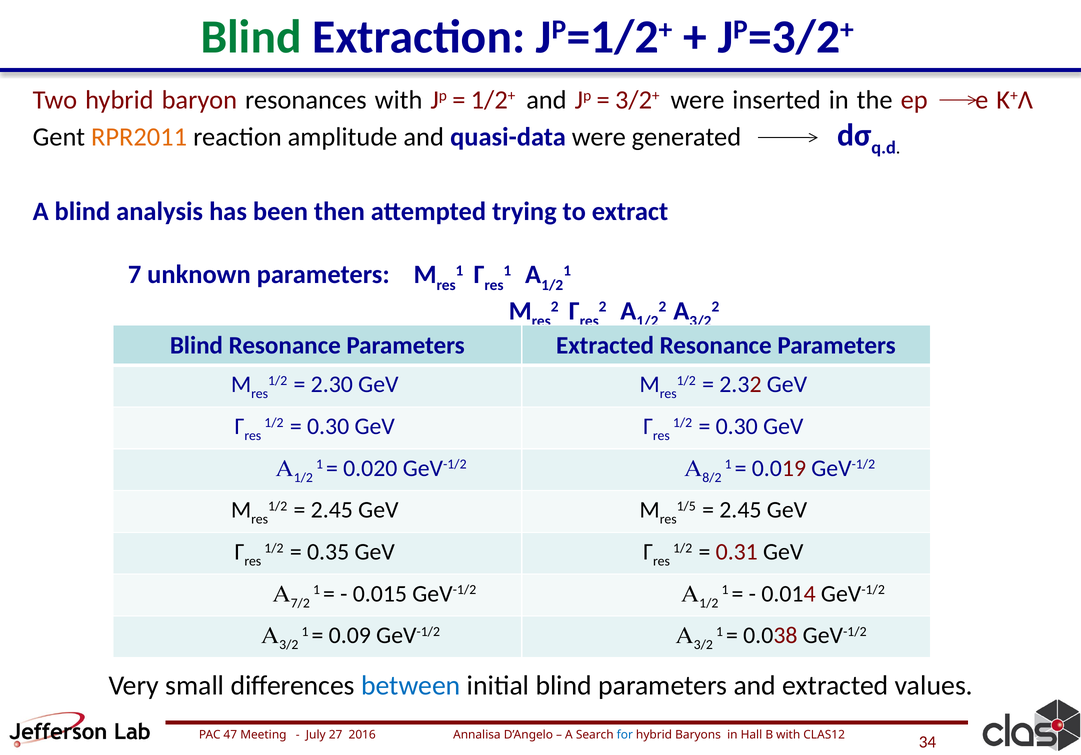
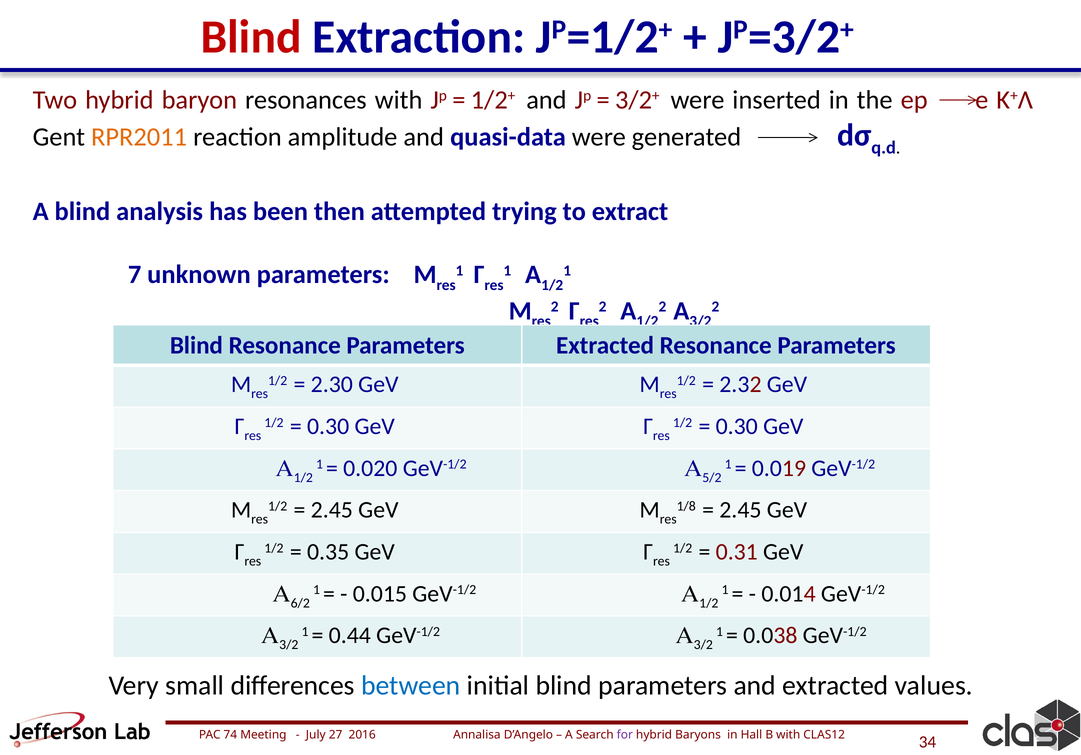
Blind at (251, 37) colour: green -> red
8/2: 8/2 -> 5/2
1/5: 1/5 -> 1/8
7/2: 7/2 -> 6/2
0.09: 0.09 -> 0.44
47: 47 -> 74
for colour: blue -> purple
